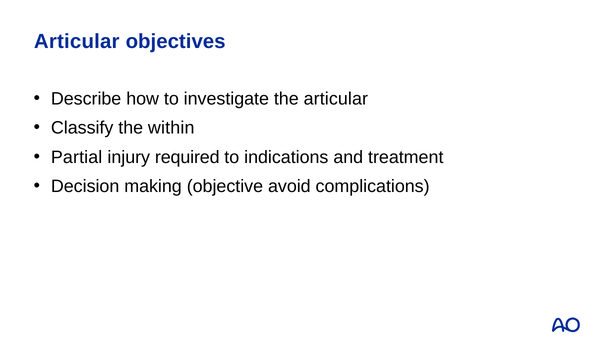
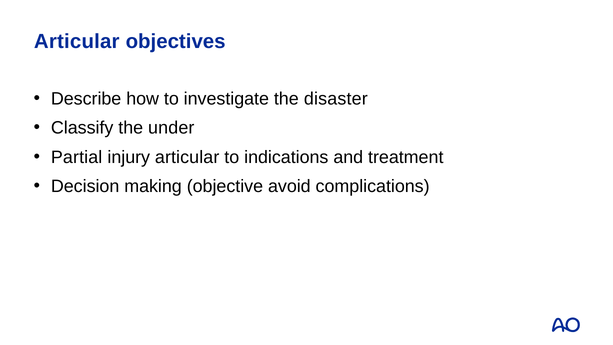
the articular: articular -> disaster
within: within -> under
injury required: required -> articular
